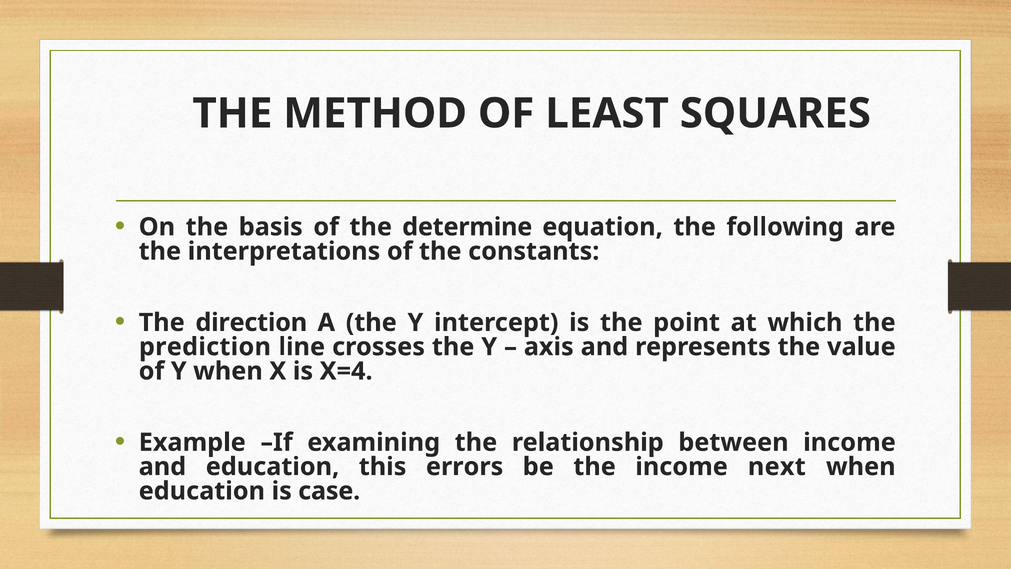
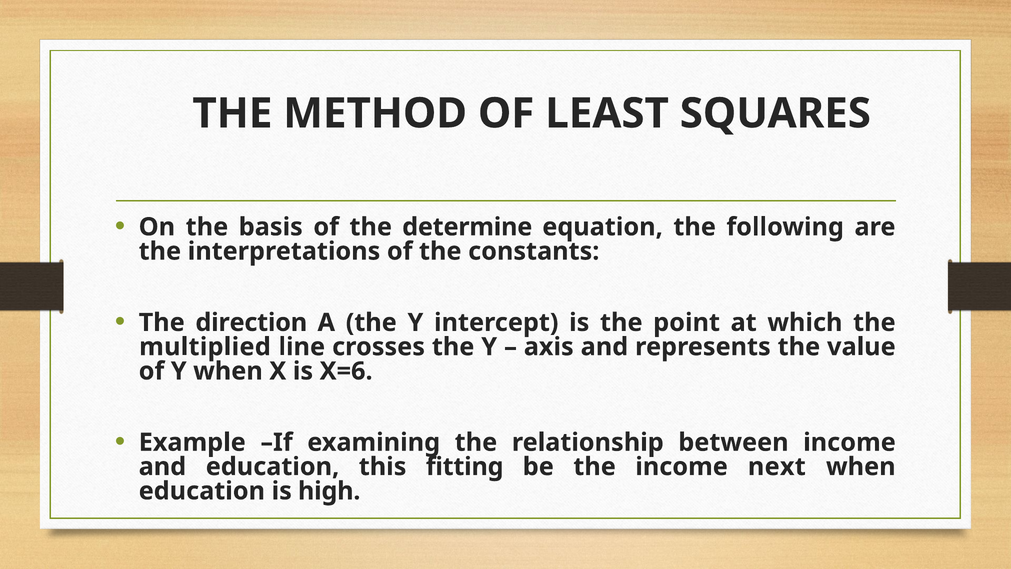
prediction: prediction -> multiplied
X=4: X=4 -> X=6
errors: errors -> fitting
case: case -> high
